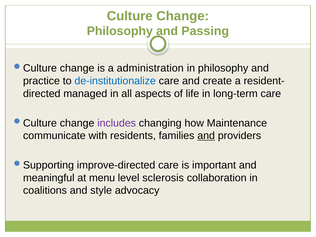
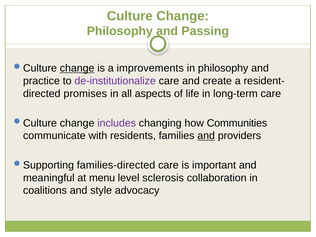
change at (77, 68) underline: none -> present
administration: administration -> improvements
de-institutionalize colour: blue -> purple
managed: managed -> promises
Maintenance: Maintenance -> Communities
improve-directed: improve-directed -> families-directed
